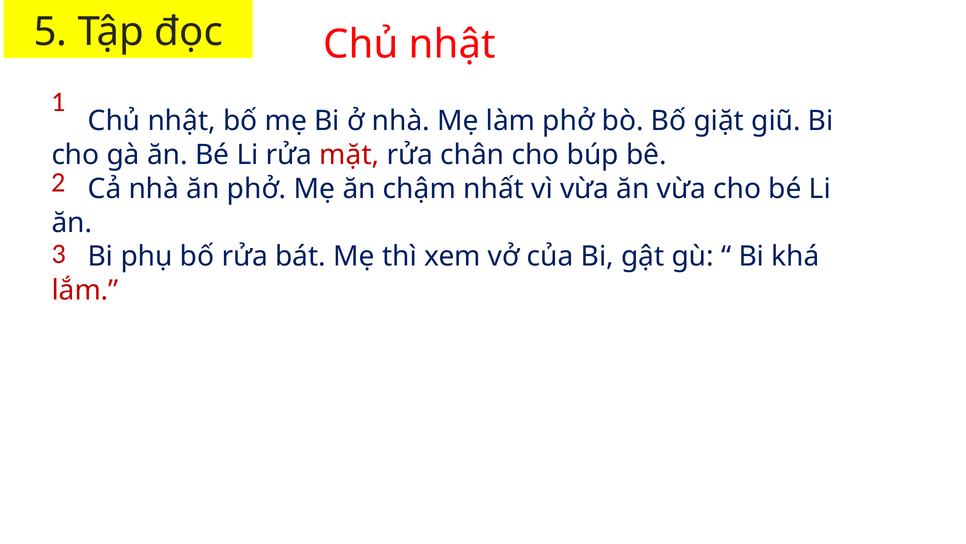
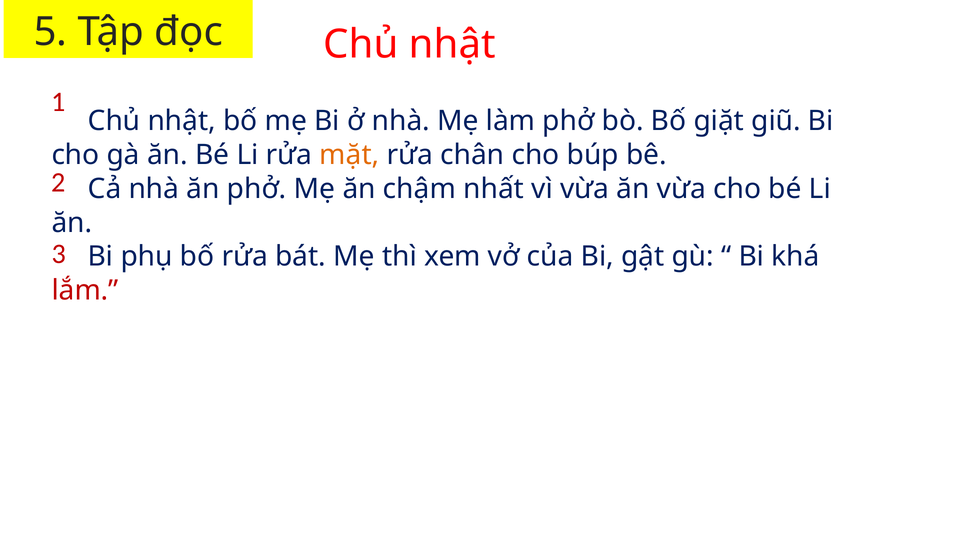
mặt colour: red -> orange
